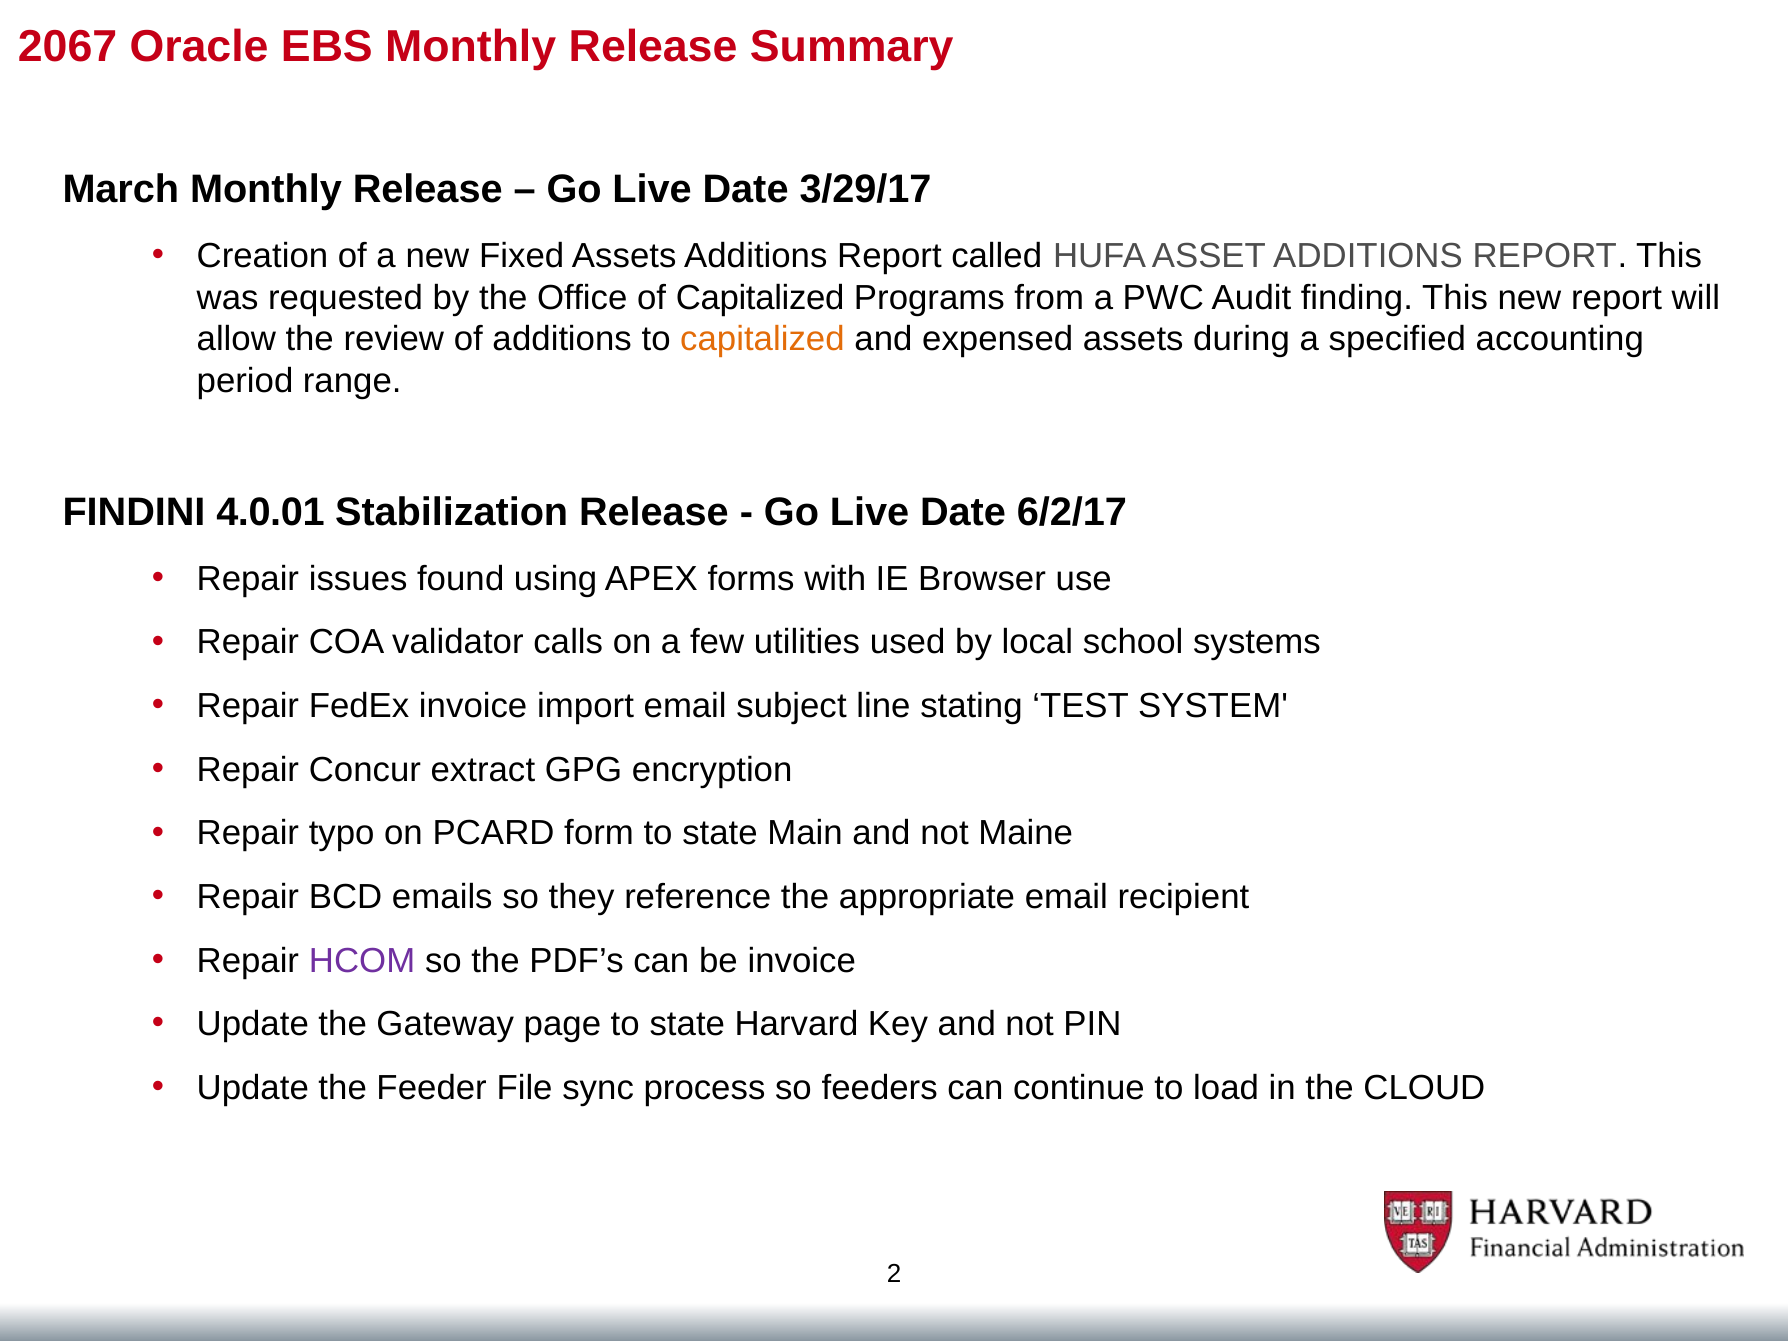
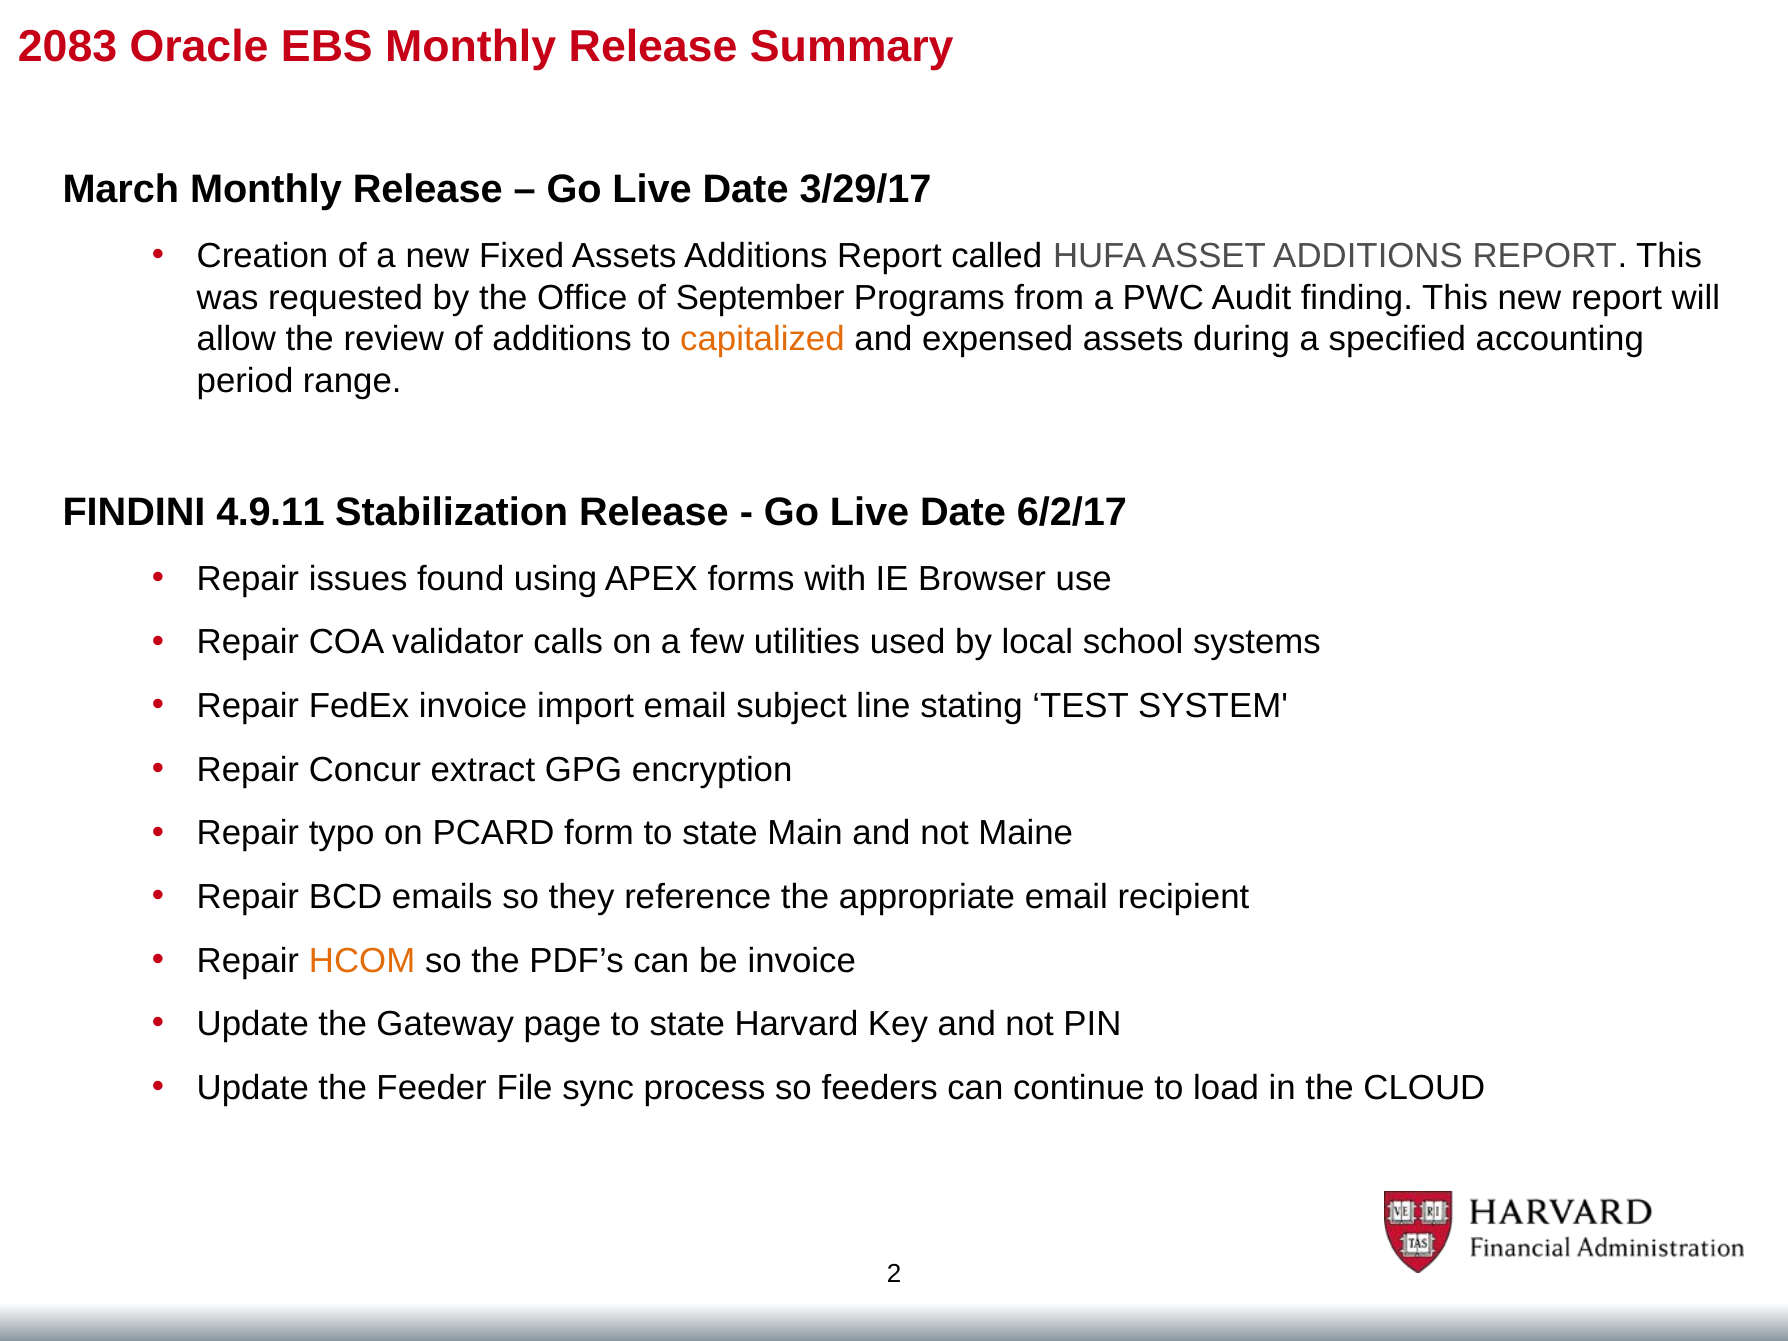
2067: 2067 -> 2083
of Capitalized: Capitalized -> September
4.0.01: 4.0.01 -> 4.9.11
HCOM colour: purple -> orange
